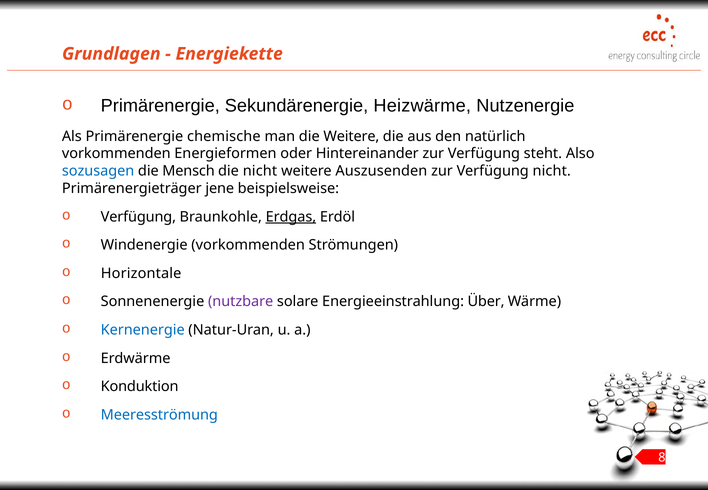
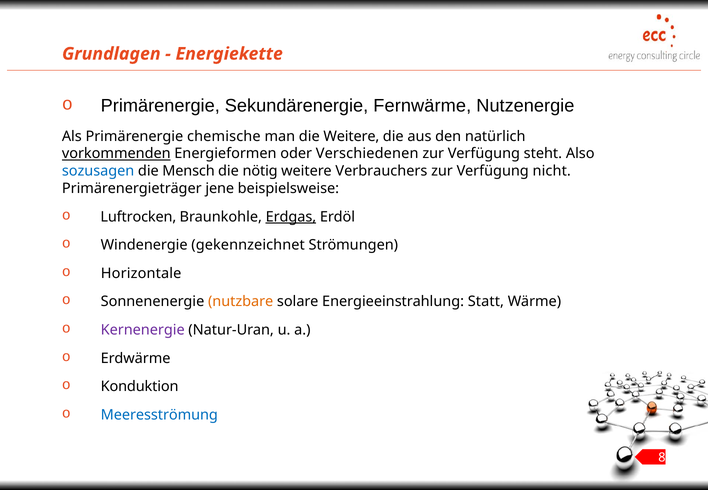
Heizwärme: Heizwärme -> Fernwärme
vorkommenden at (116, 154) underline: none -> present
Hintereinander: Hintereinander -> Verschiedenen
die nicht: nicht -> nötig
Auszusenden: Auszusenden -> Verbrauchers
Verfügung at (138, 217): Verfügung -> Luftrocken
Windenergie vorkommenden: vorkommenden -> gekennzeichnet
nutzbare colour: purple -> orange
Über: Über -> Statt
Kernenergie colour: blue -> purple
